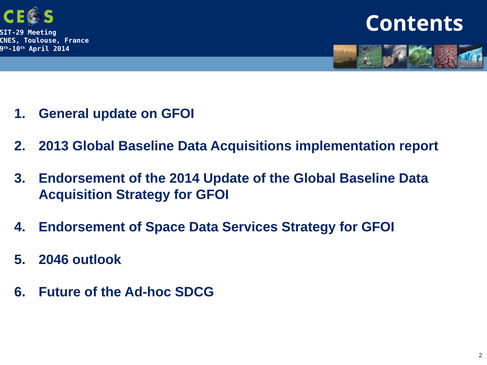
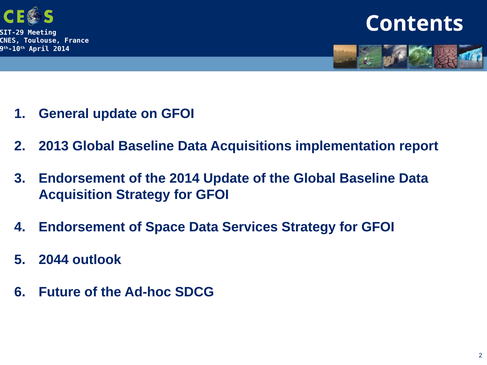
2046: 2046 -> 2044
